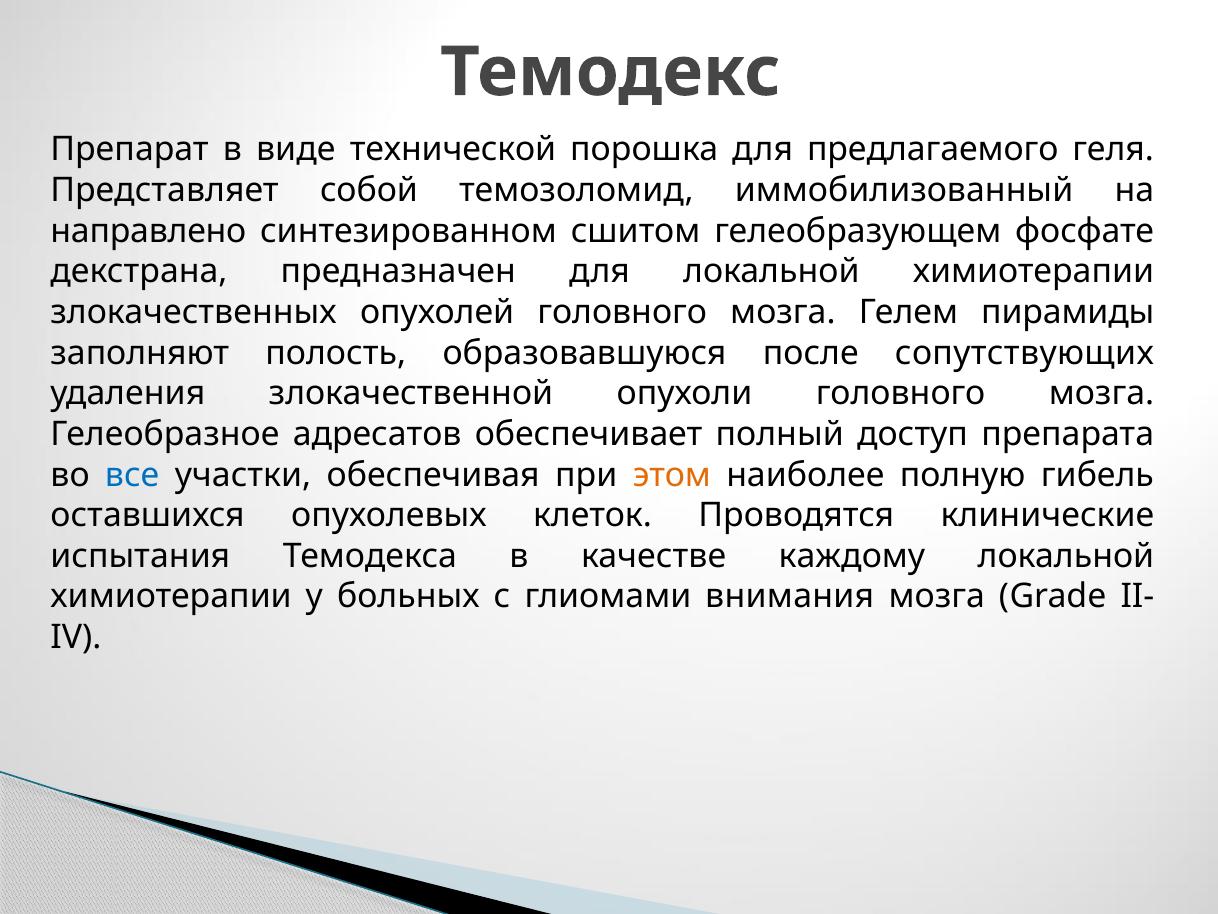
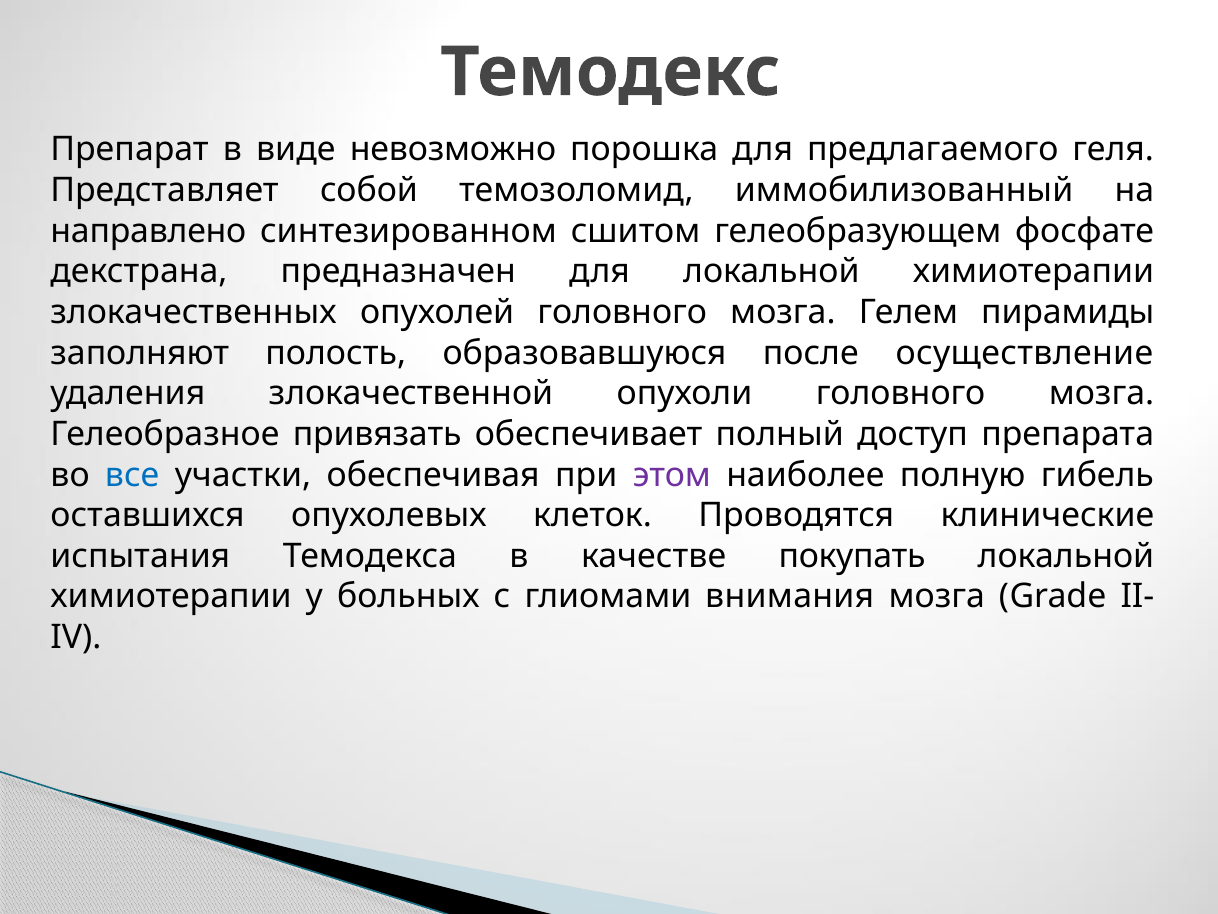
технической: технической -> невозможно
сопутствующих: сопутствующих -> осуществление
адресатов: адресатов -> привязать
этом colour: orange -> purple
каждому: каждому -> покупать
